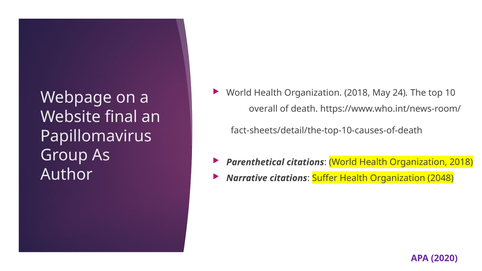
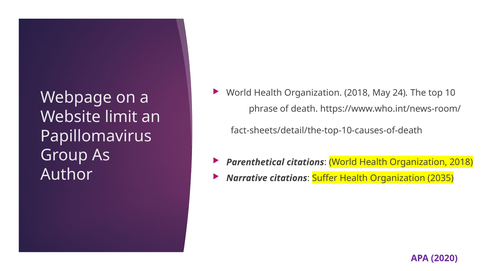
overall: overall -> phrase
final: final -> limit
2048: 2048 -> 2035
